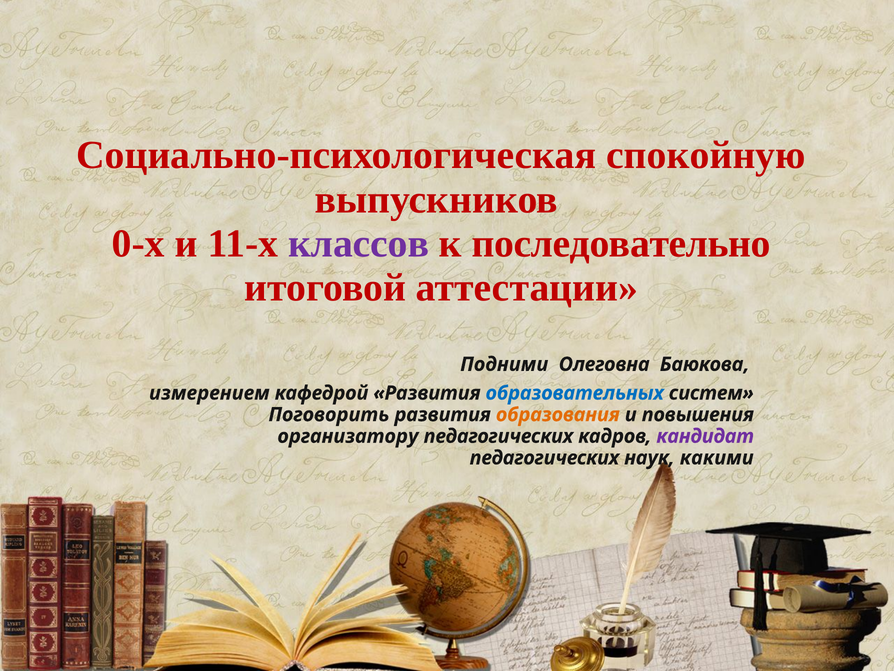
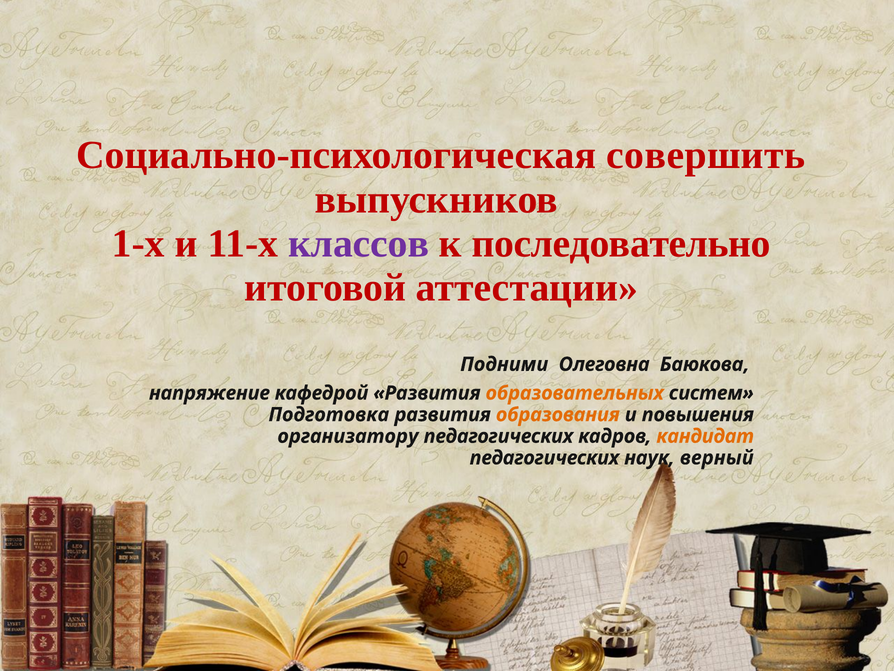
спокойную: спокойную -> совершить
0-х: 0-х -> 1-х
измерением: измерением -> напряжение
образовательных colour: blue -> orange
Поговорить: Поговорить -> Подготовка
кандидат colour: purple -> orange
какими: какими -> верный
